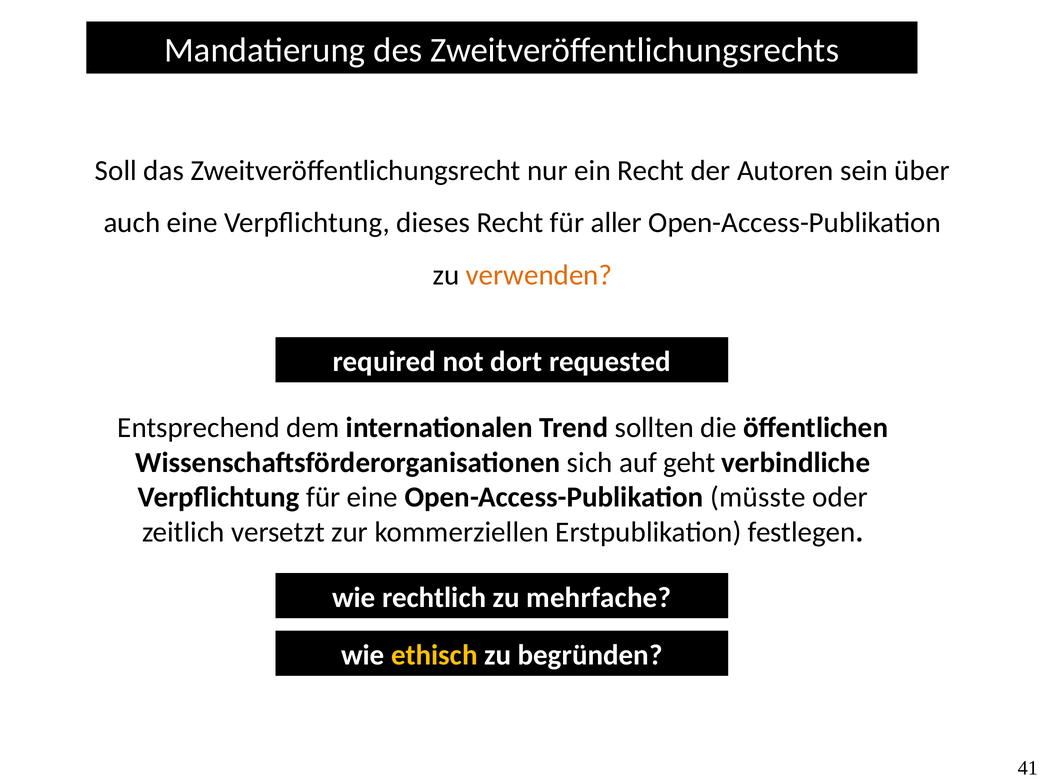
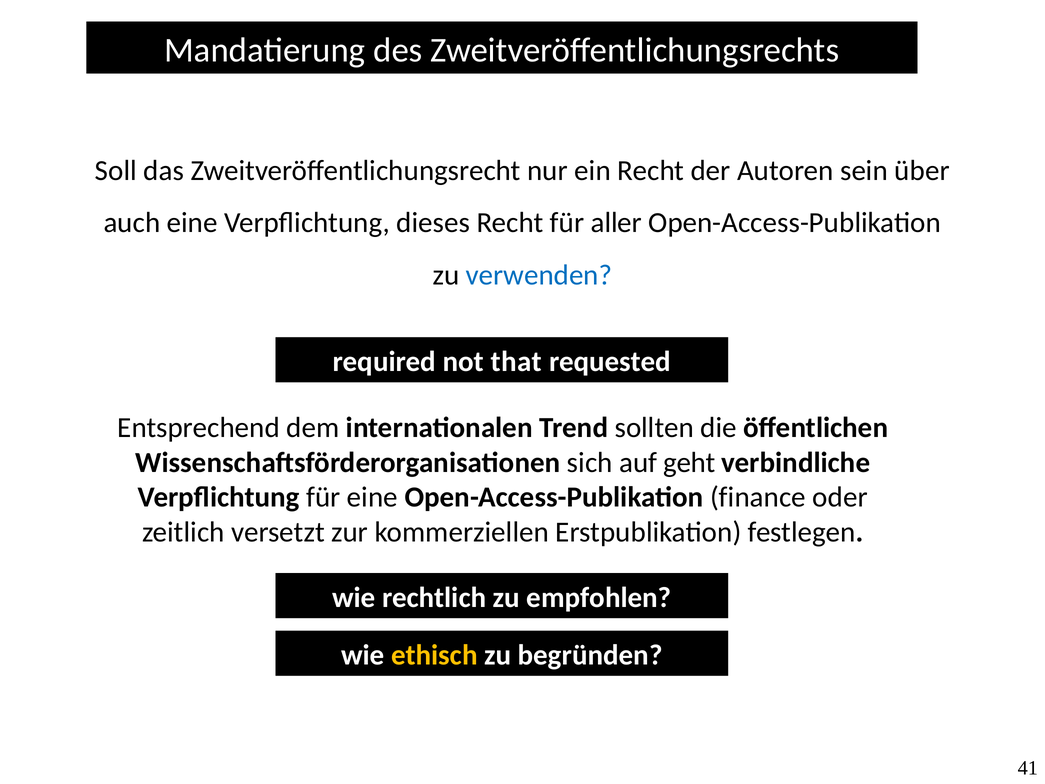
verwenden colour: orange -> blue
dort: dort -> that
müsste: müsste -> finance
mehrfache: mehrfache -> empfohlen
